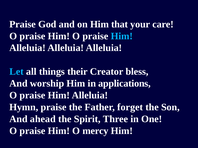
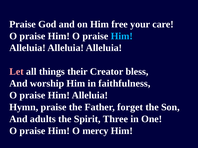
that: that -> free
Let colour: light blue -> pink
applications: applications -> faithfulness
ahead: ahead -> adults
